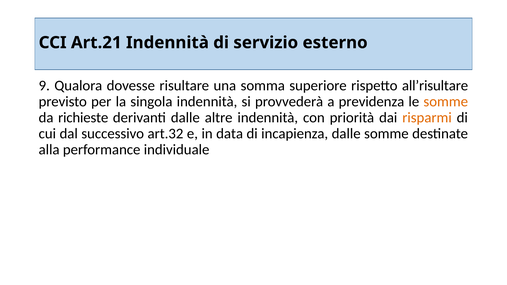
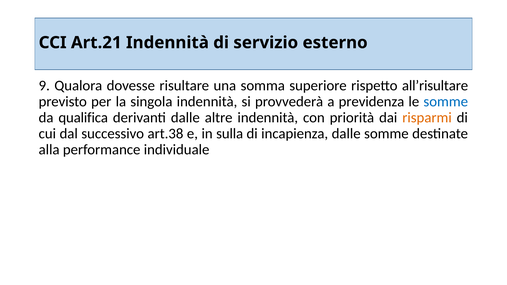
somme at (446, 102) colour: orange -> blue
richieste: richieste -> qualifica
art.32: art.32 -> art.38
data: data -> sulla
